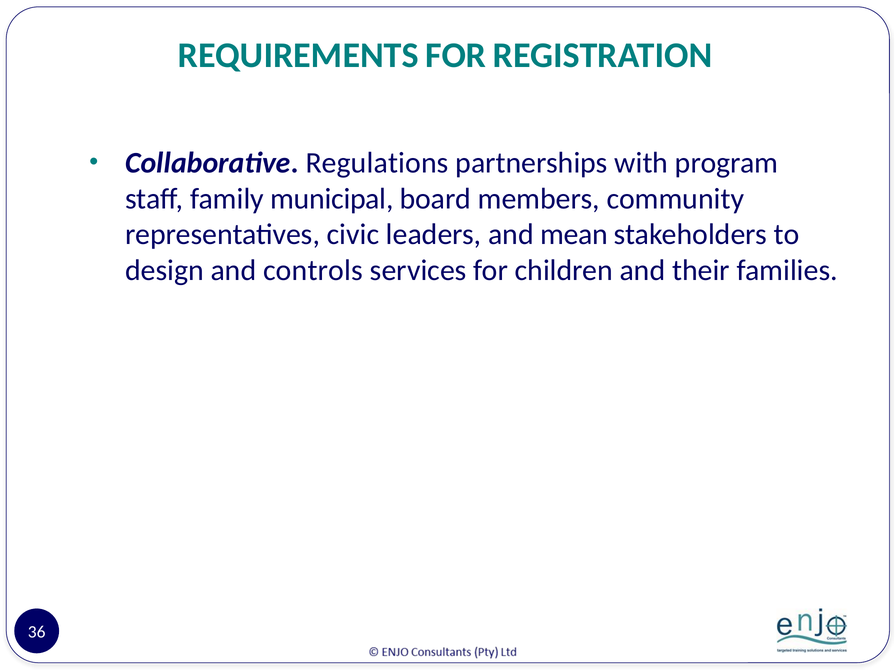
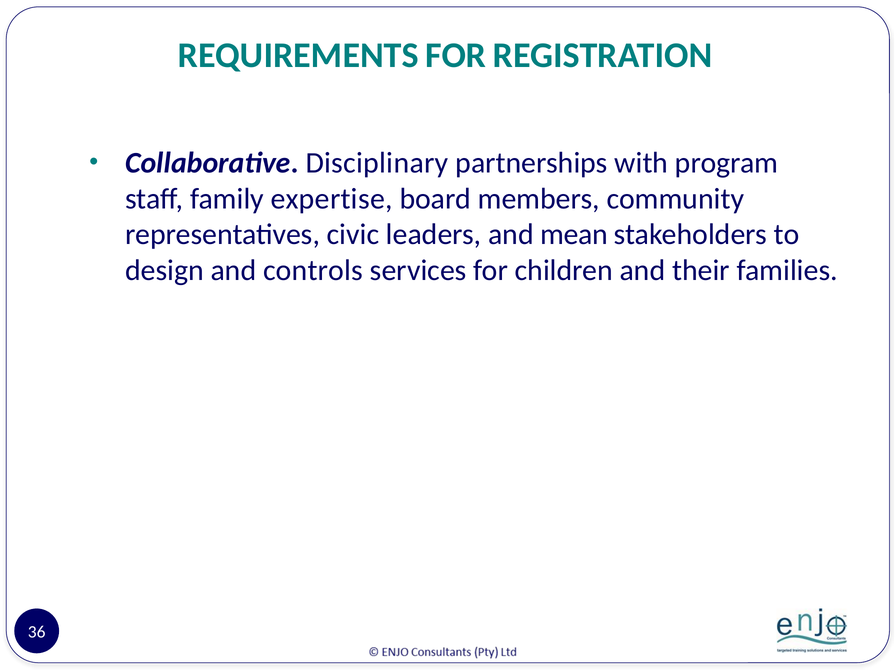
Regulations: Regulations -> Disciplinary
municipal: municipal -> expertise
